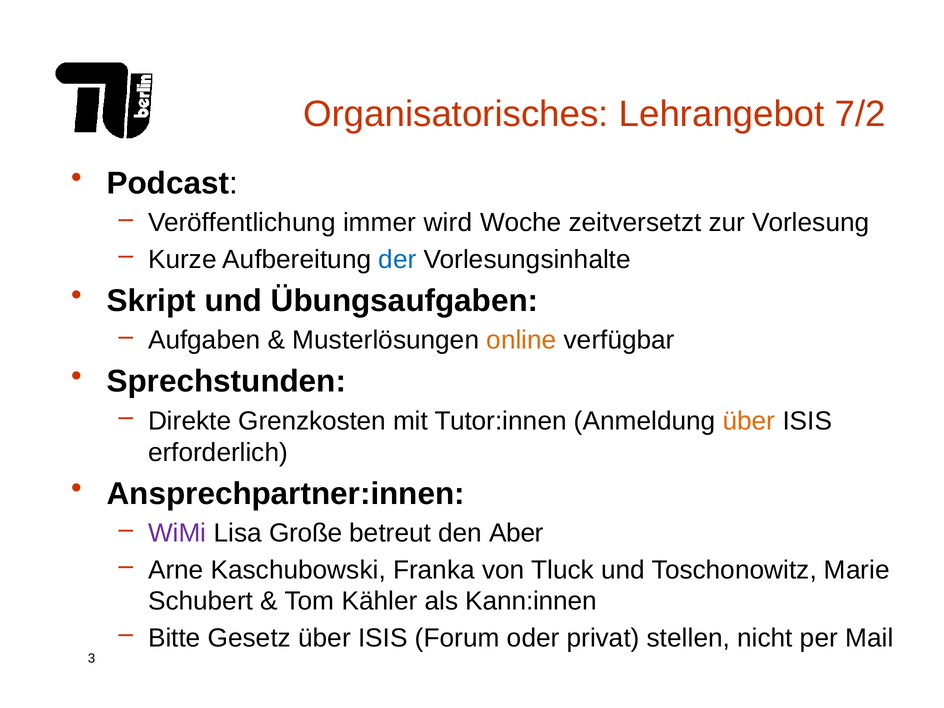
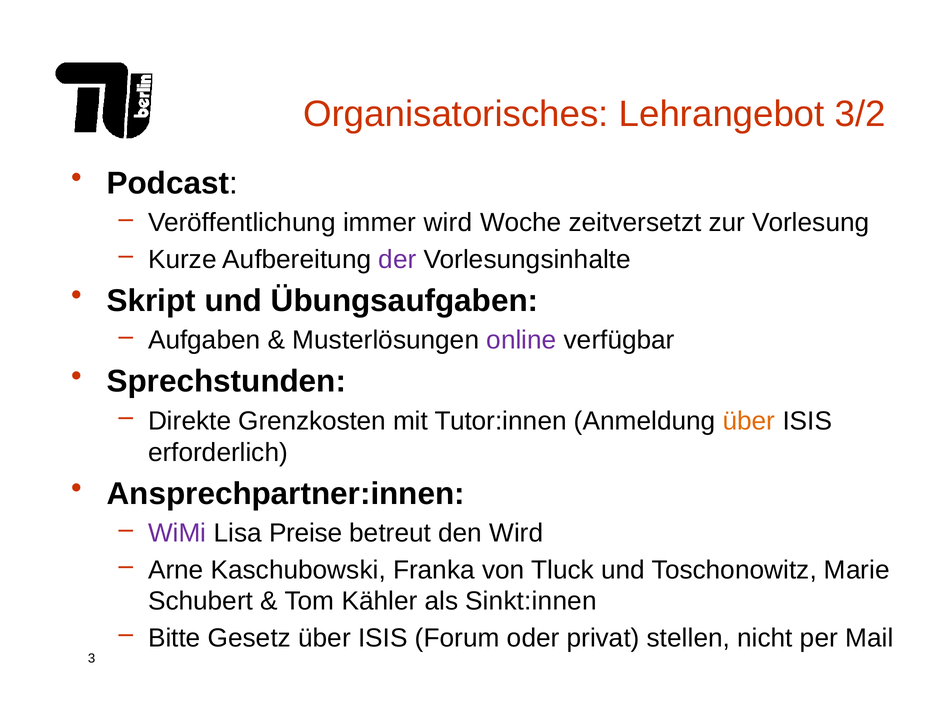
7/2: 7/2 -> 3/2
der colour: blue -> purple
online colour: orange -> purple
Große: Große -> Preise
den Aber: Aber -> Wird
Kann:innen: Kann:innen -> Sinkt:innen
